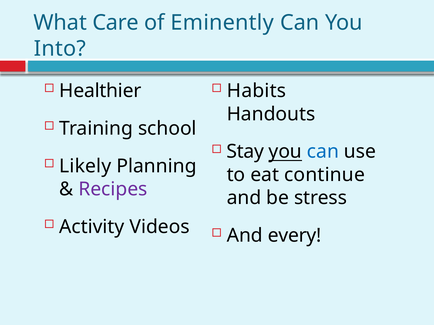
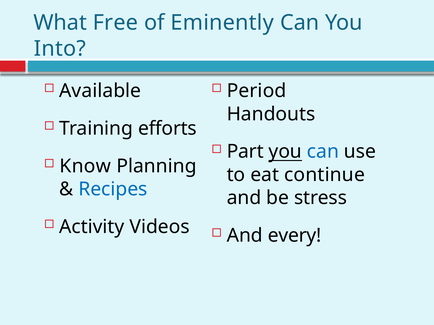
Care: Care -> Free
Healthier: Healthier -> Available
Habits: Habits -> Period
school: school -> efforts
Stay: Stay -> Part
Likely: Likely -> Know
Recipes colour: purple -> blue
